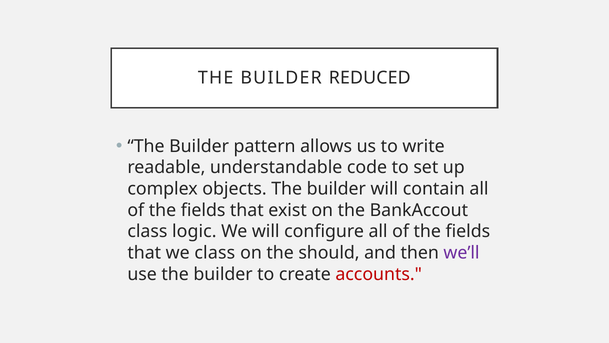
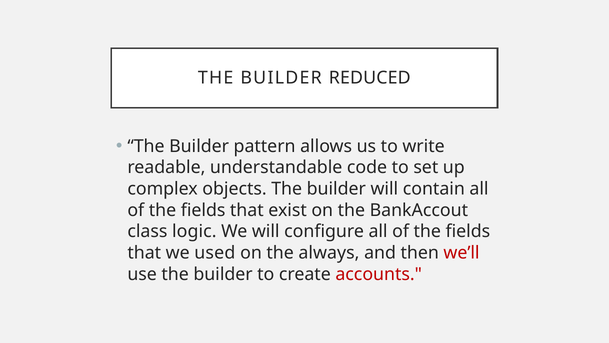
we class: class -> used
should: should -> always
we’ll colour: purple -> red
